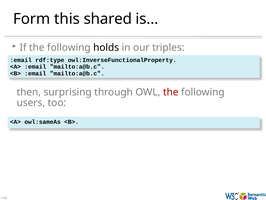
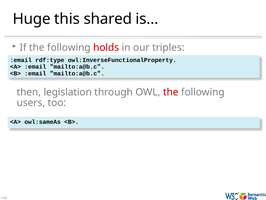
Form: Form -> Huge
holds colour: black -> red
surprising: surprising -> legislation
